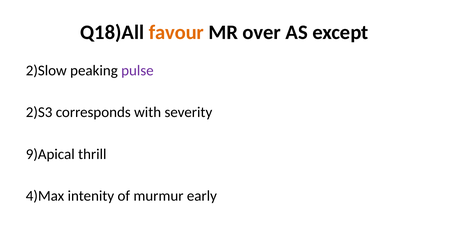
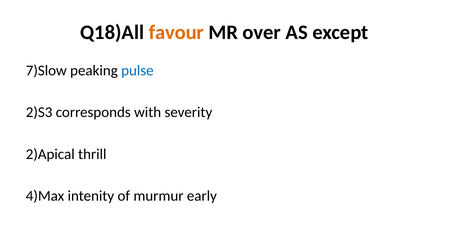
2)Slow: 2)Slow -> 7)Slow
pulse colour: purple -> blue
9)Apical: 9)Apical -> 2)Apical
